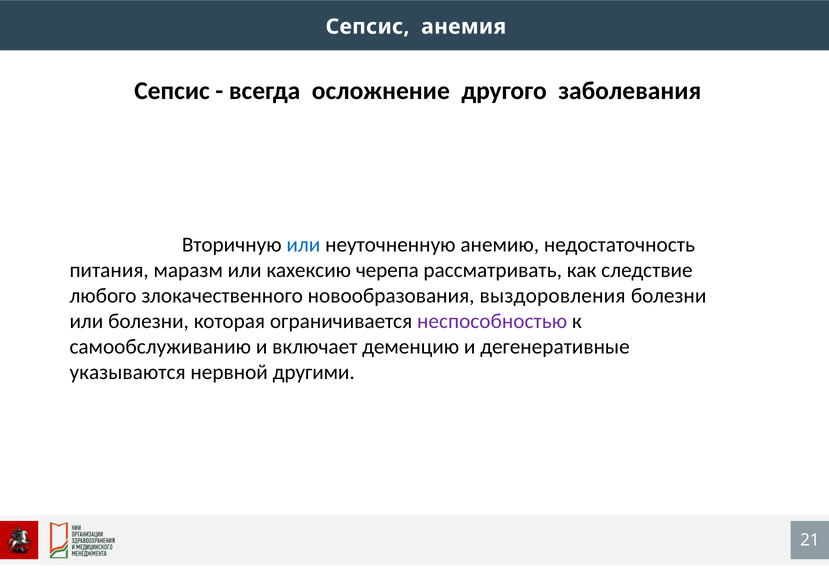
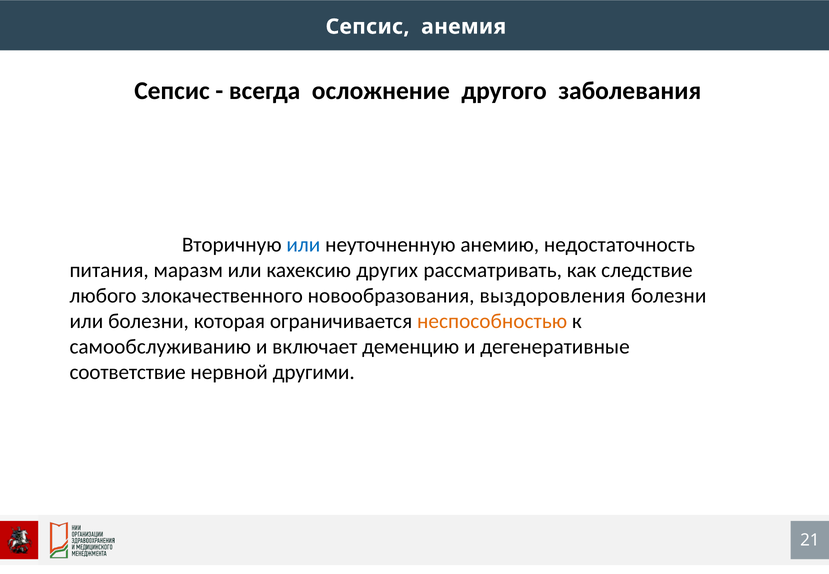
черепа: черепа -> других
неспособностью colour: purple -> orange
указываются: указываются -> соответствие
